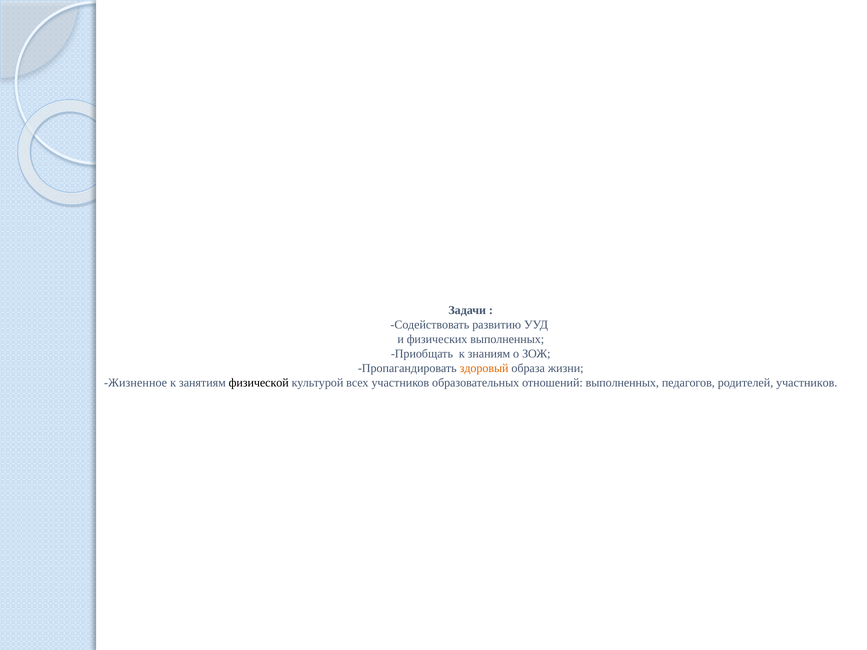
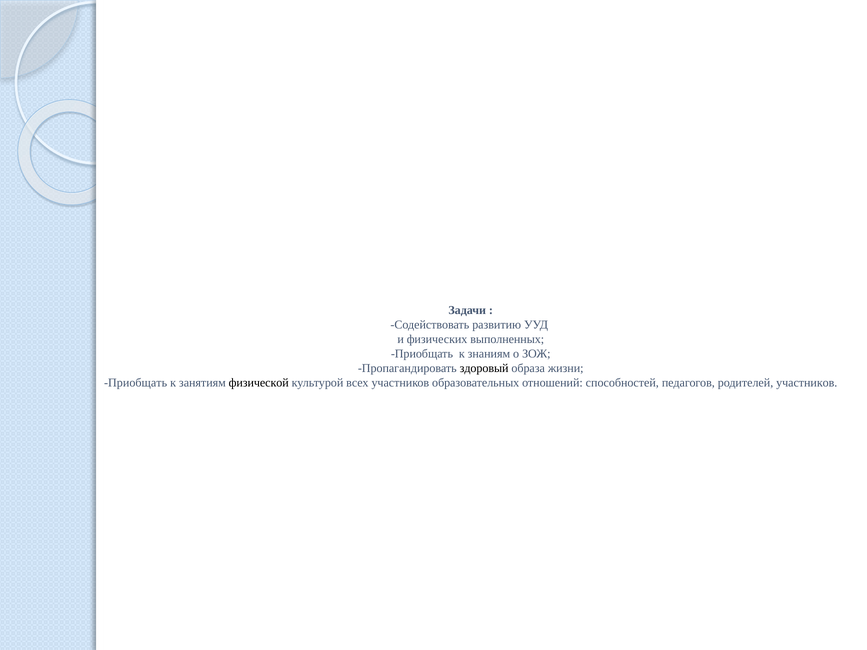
здоровый colour: orange -> black
Жизненное at (136, 383): Жизненное -> Приобщать
отношений выполненных: выполненных -> способностей
